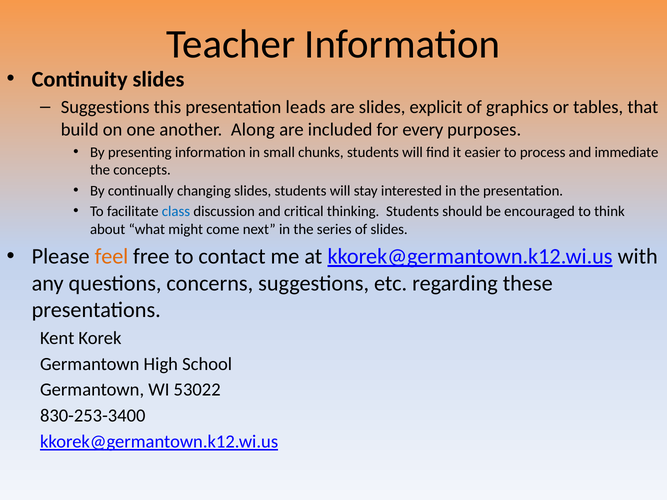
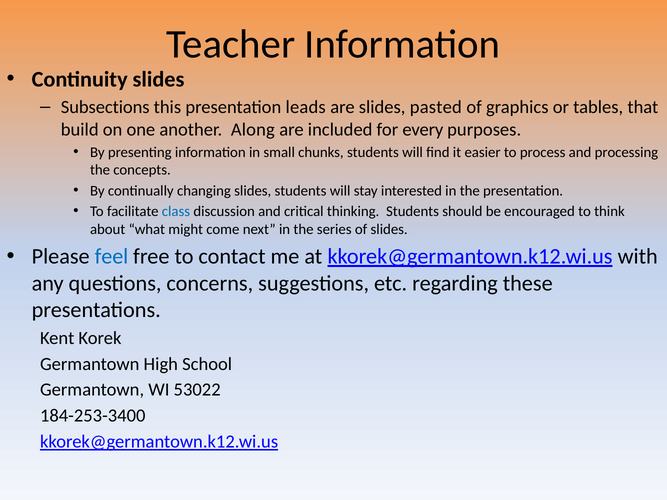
Suggestions at (105, 107): Suggestions -> Subsections
explicit: explicit -> pasted
immediate: immediate -> processing
feel colour: orange -> blue
830-253-3400: 830-253-3400 -> 184-253-3400
